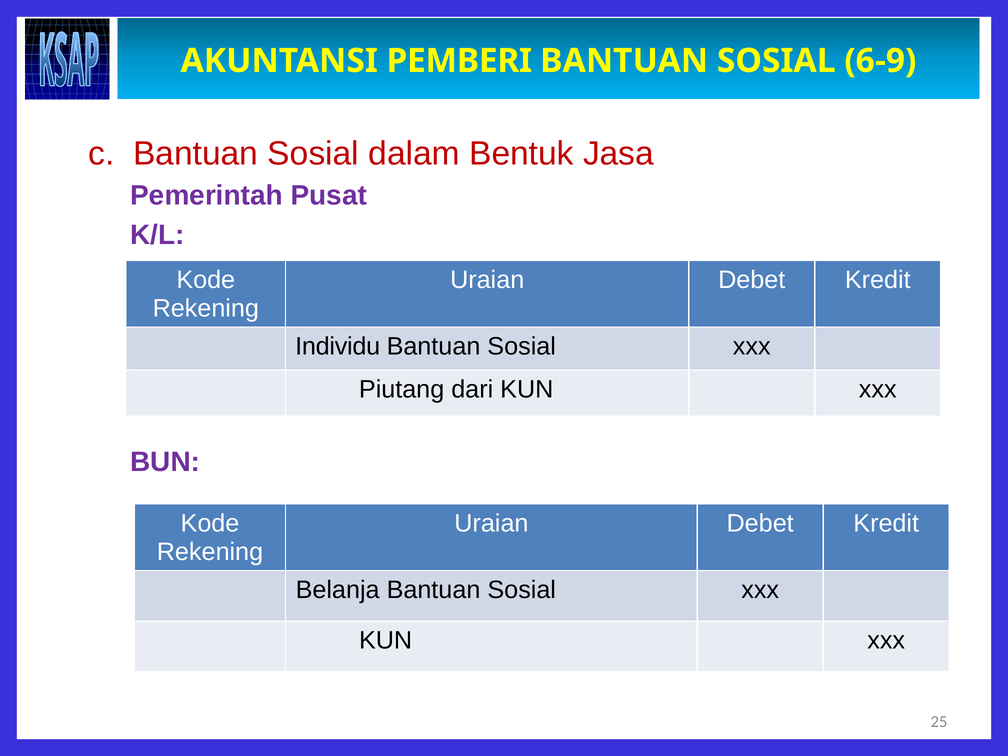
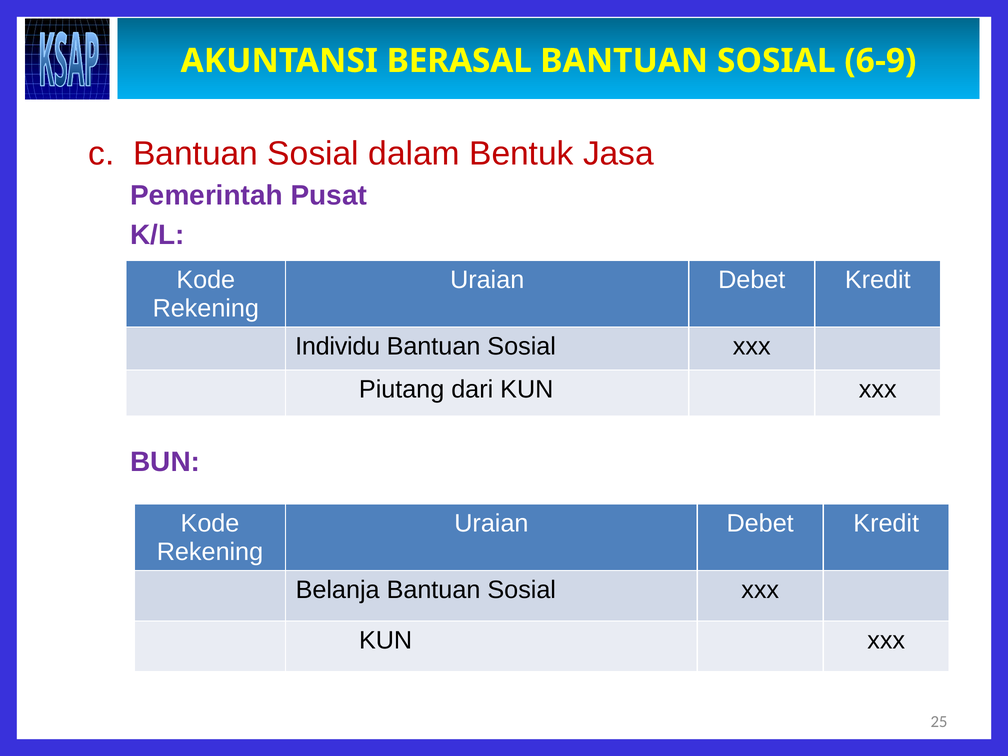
PEMBERI: PEMBERI -> BERASAL
